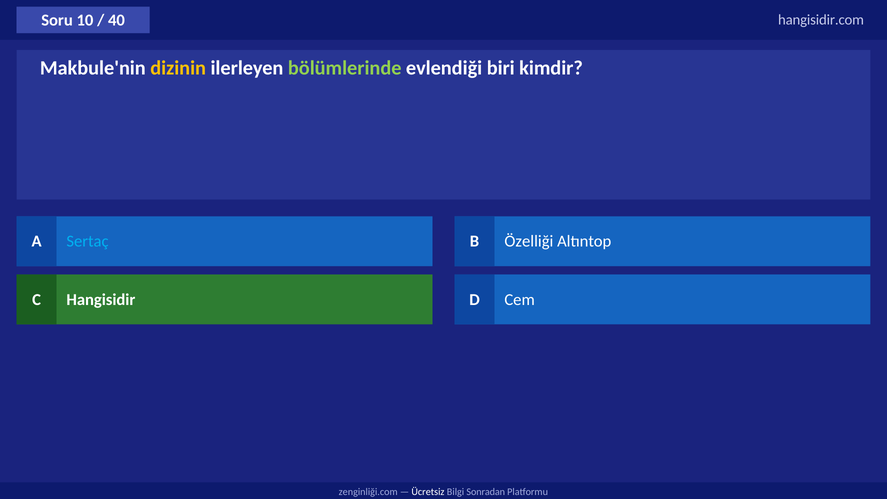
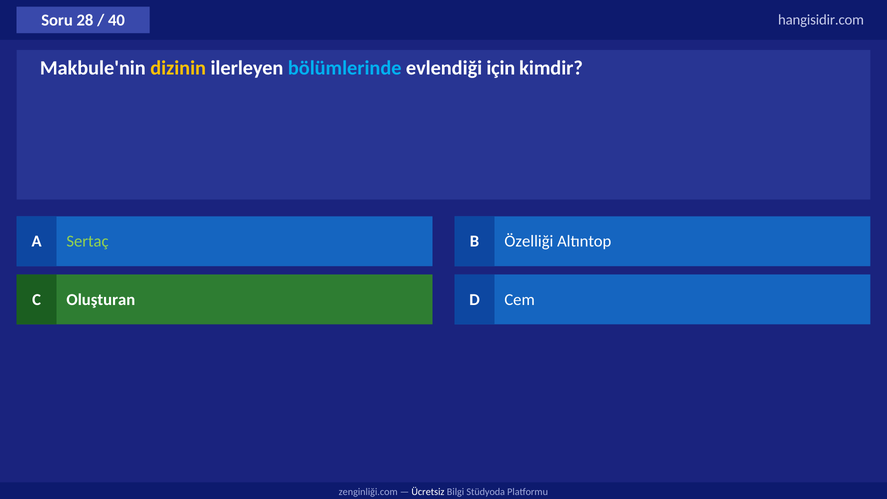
10: 10 -> 28
bölümlerinde colour: light green -> light blue
biri: biri -> için
Sertaç colour: light blue -> light green
Hangisidir: Hangisidir -> Oluşturan
Sonradan: Sonradan -> Stüdyoda
